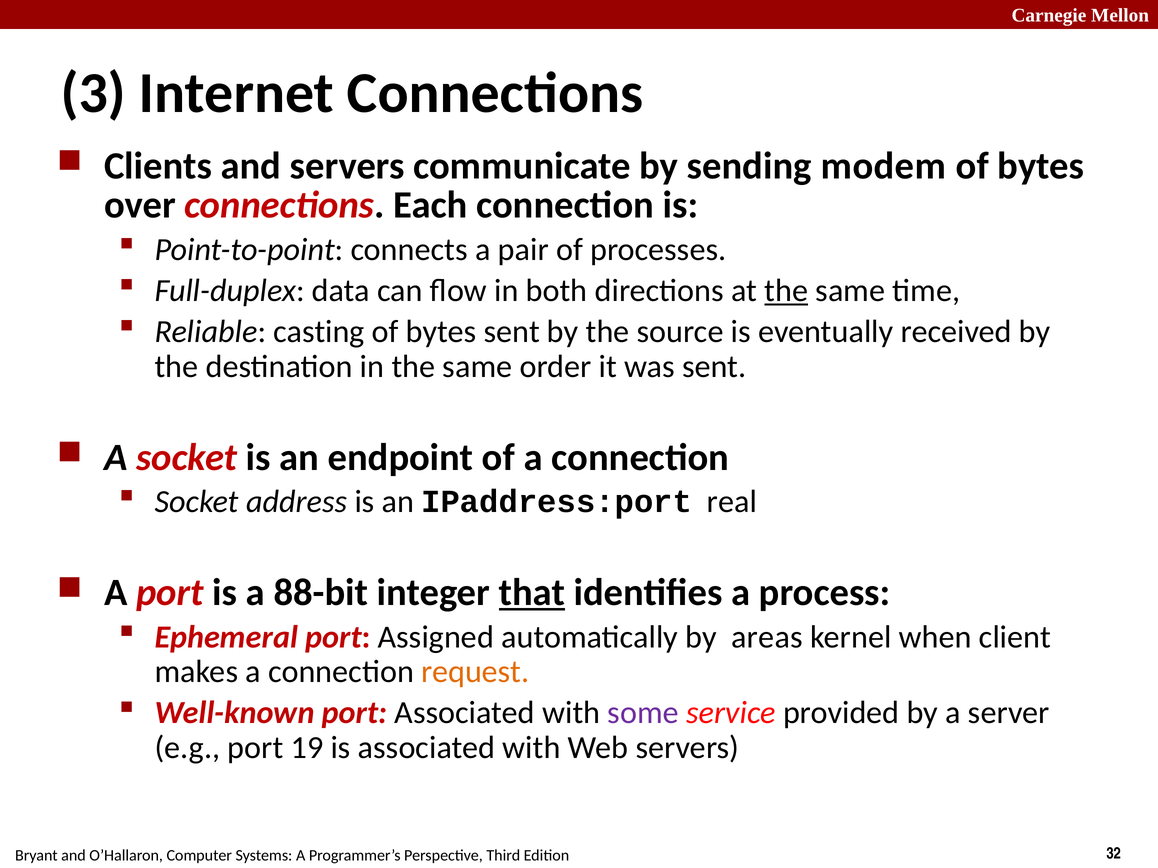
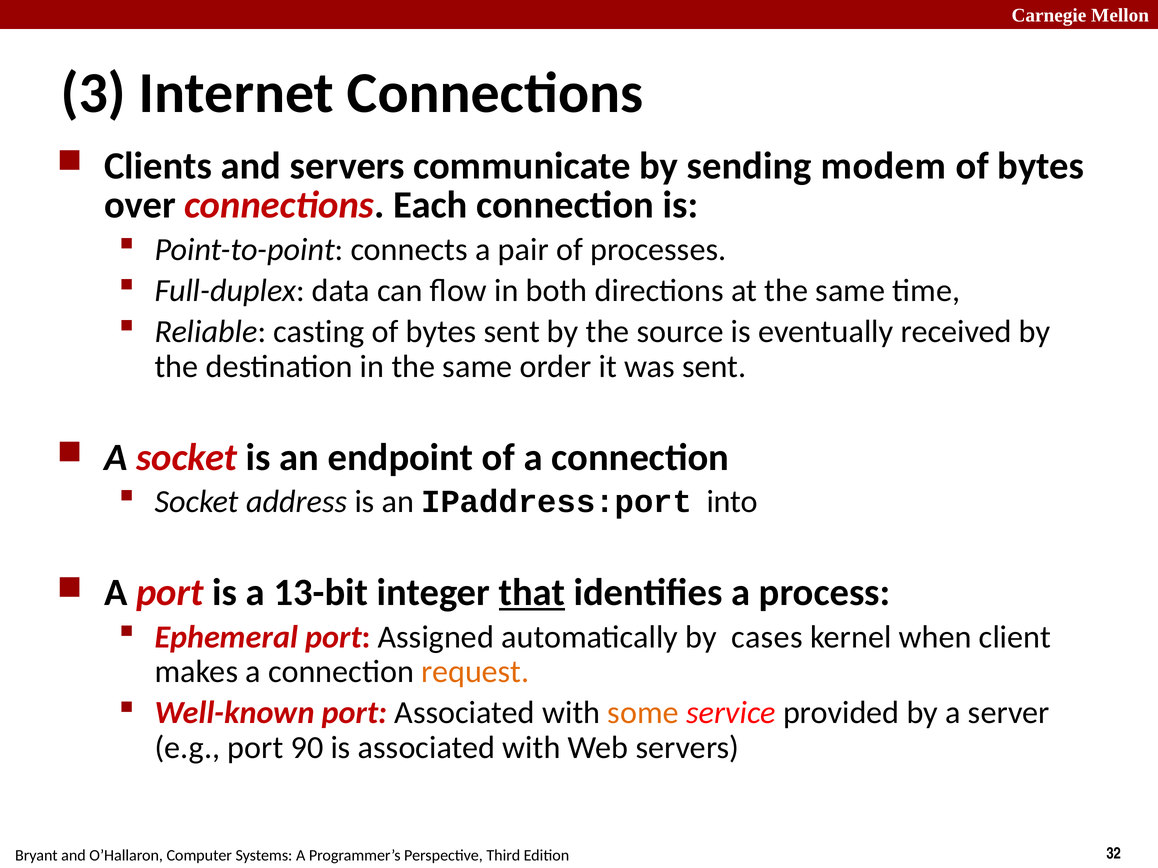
the at (786, 291) underline: present -> none
real: real -> into
88-bit: 88-bit -> 13-bit
areas: areas -> cases
some colour: purple -> orange
19: 19 -> 90
